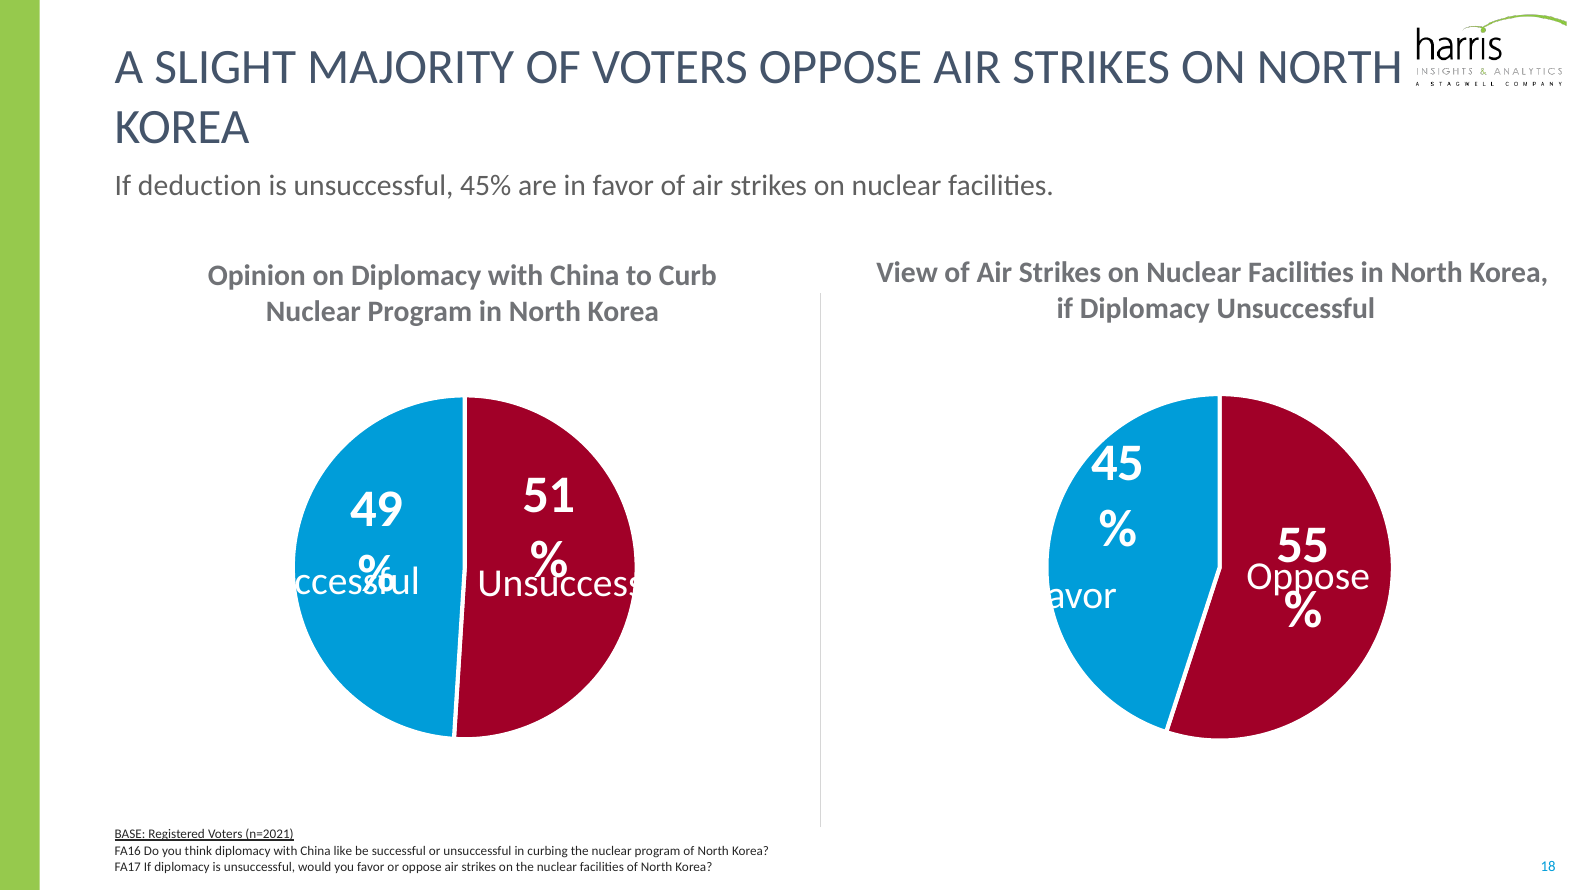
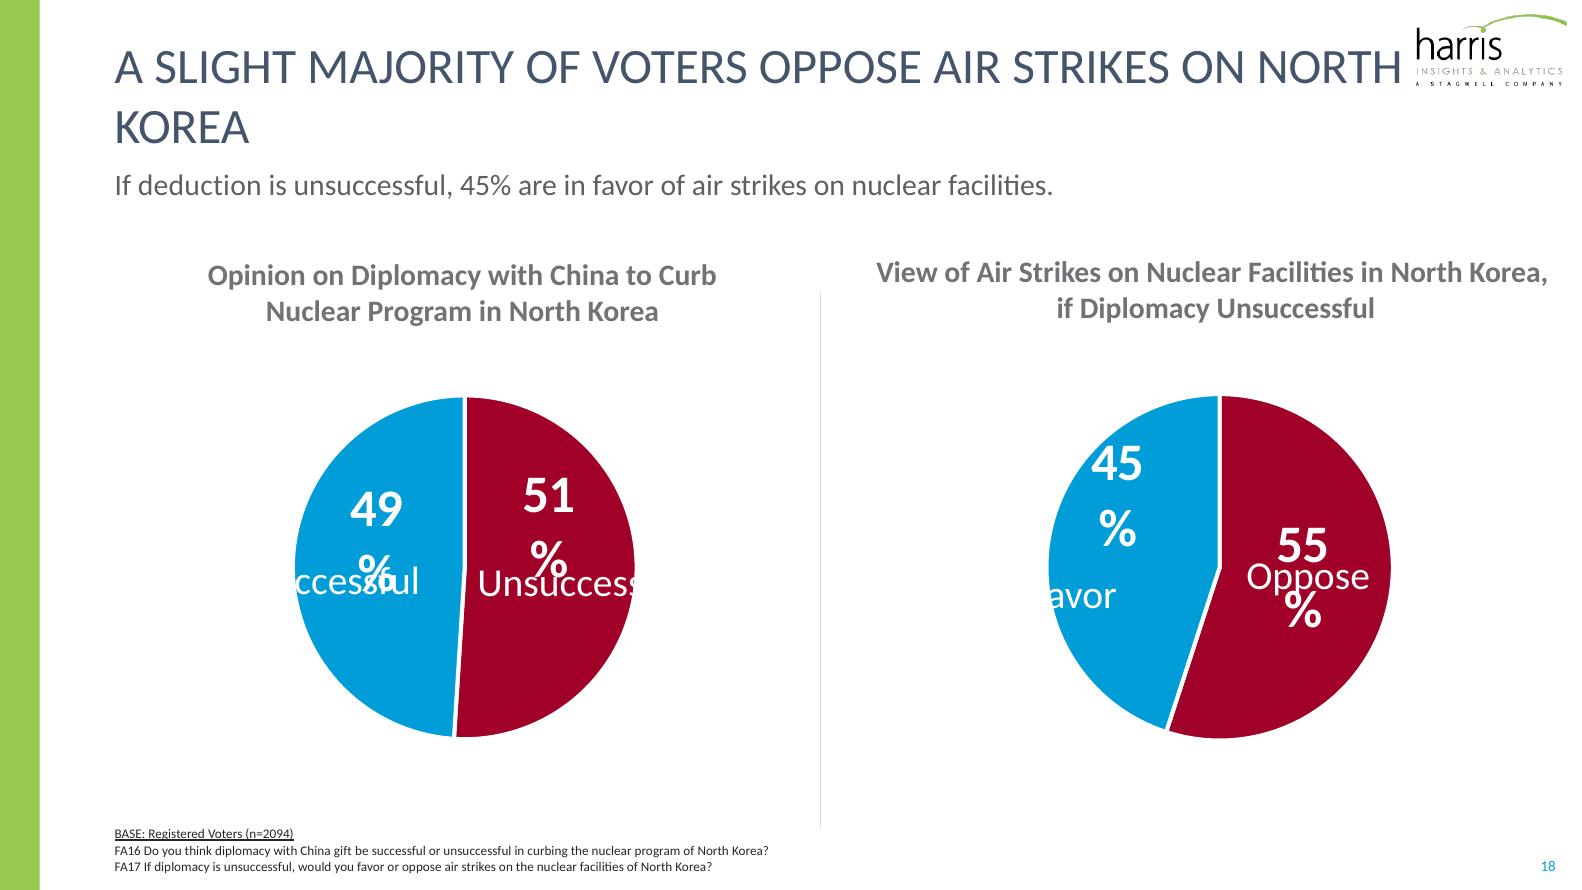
n=2021: n=2021 -> n=2094
like: like -> gift
